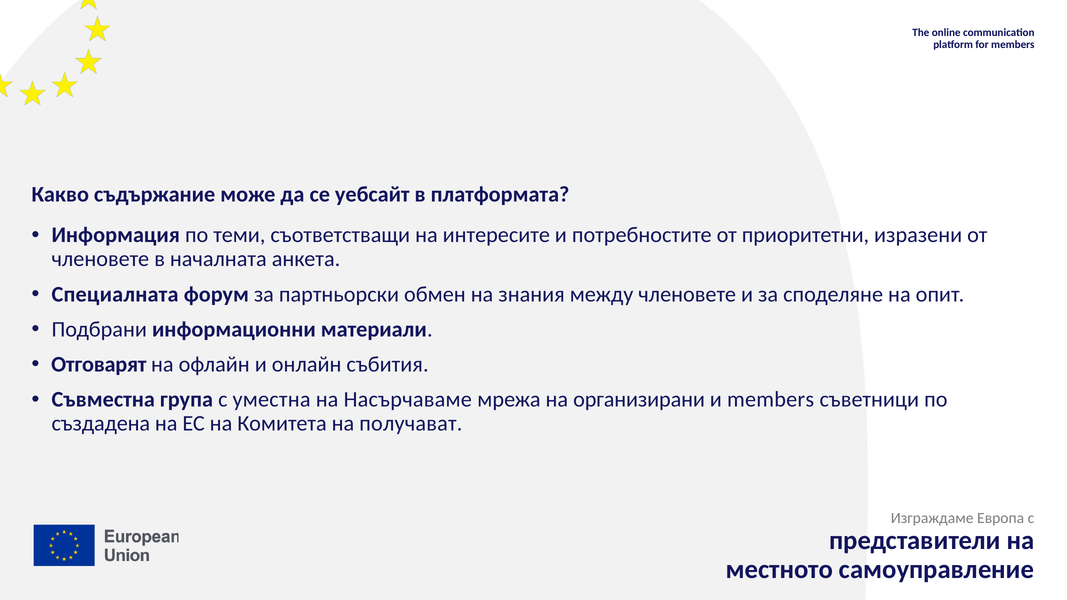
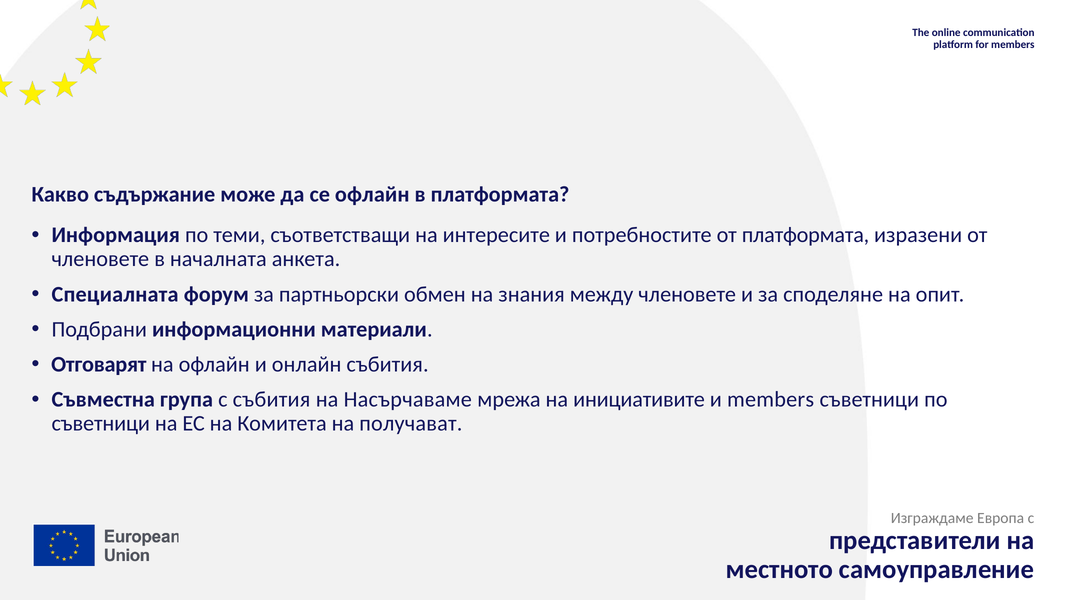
се уебсайт: уебсайт -> офлайн
от приоритетни: приоритетни -> платформата
с уместна: уместна -> събития
организирани: организирани -> инициативите
създадена at (101, 424): създадена -> съветници
